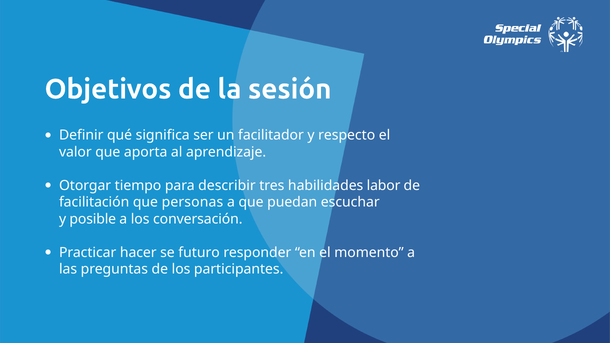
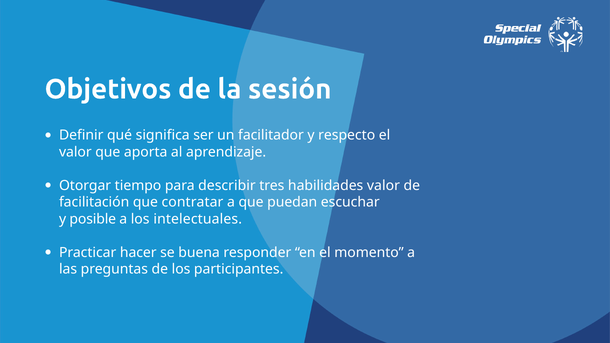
habilidades labor: labor -> valor
personas: personas -> contratar
conversación: conversación -> intelectuales
futuro: futuro -> buena
